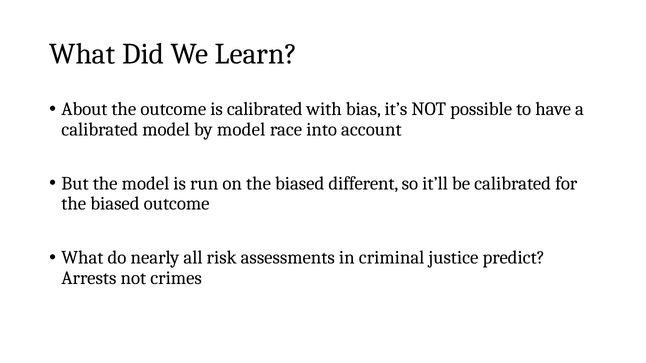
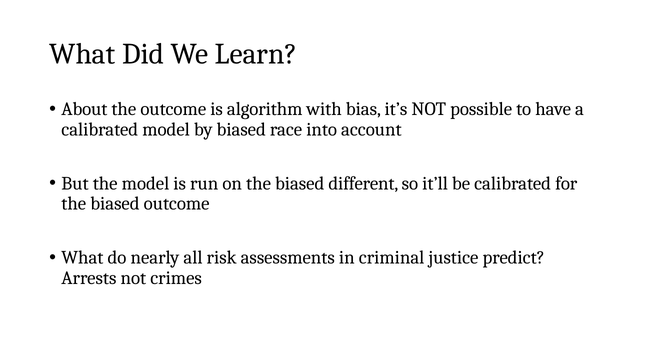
is calibrated: calibrated -> algorithm
by model: model -> biased
